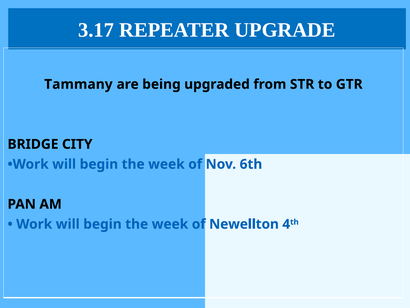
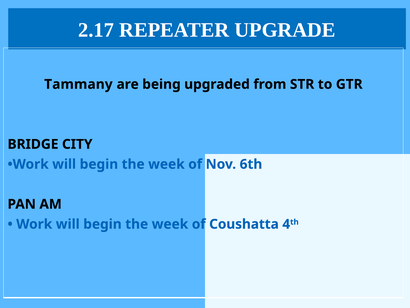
3.17: 3.17 -> 2.17
Newellton: Newellton -> Coushatta
